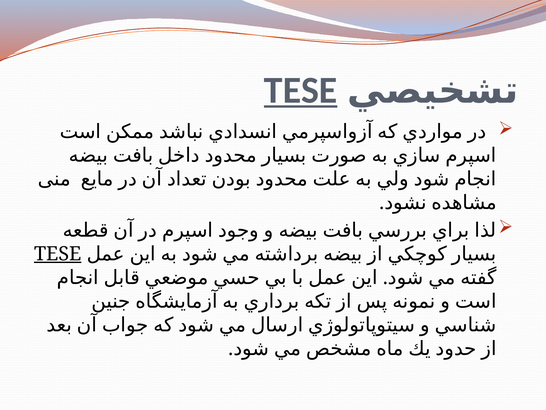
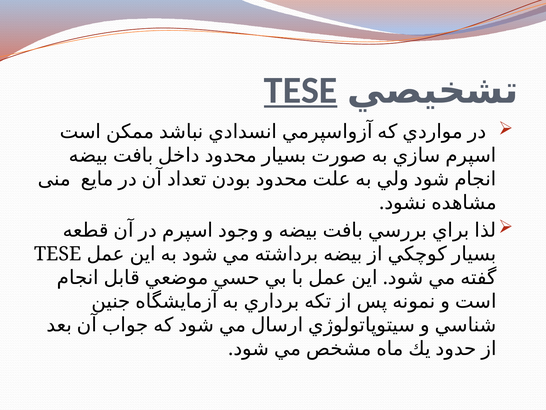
TESE at (58, 254) underline: present -> none
